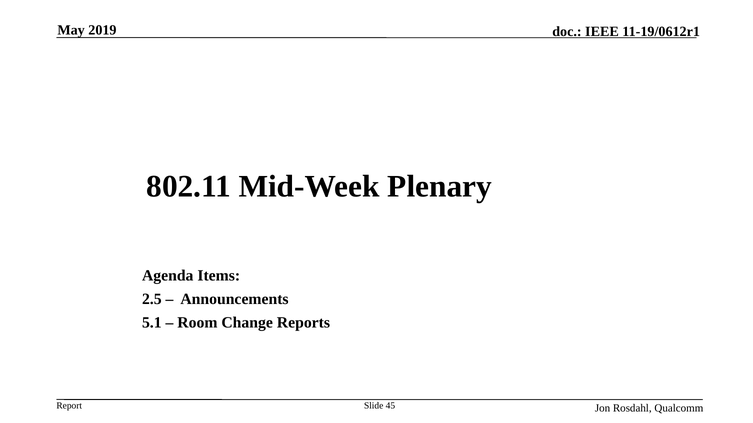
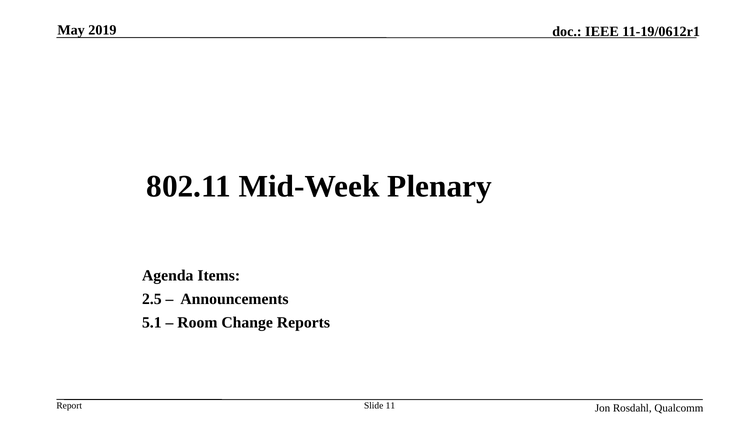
45: 45 -> 11
